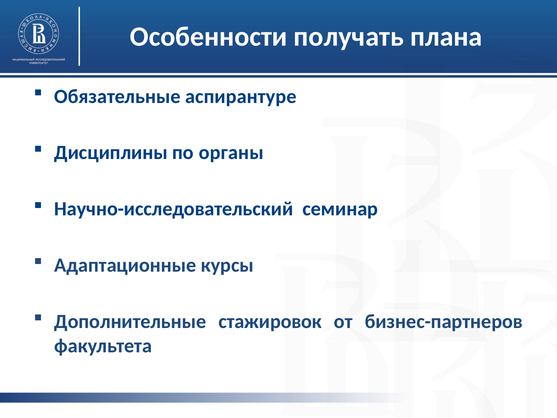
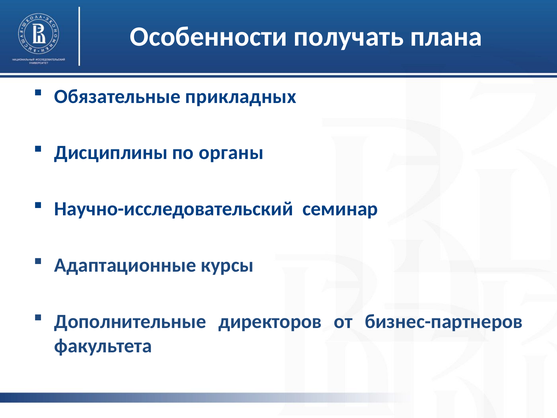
аспирантуре: аспирантуре -> прикладных
стажировок: стажировок -> директоров
